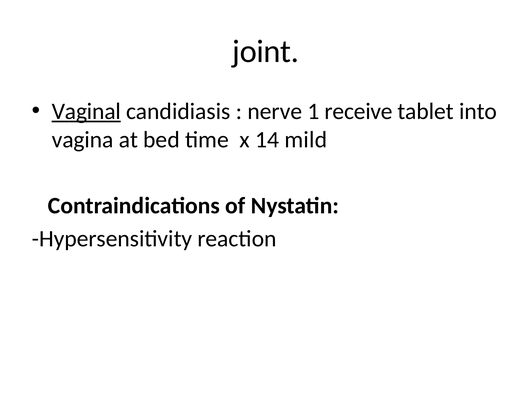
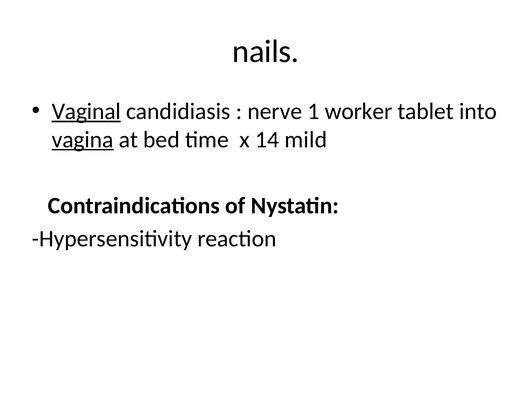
joint: joint -> nails
receive: receive -> worker
vagina underline: none -> present
